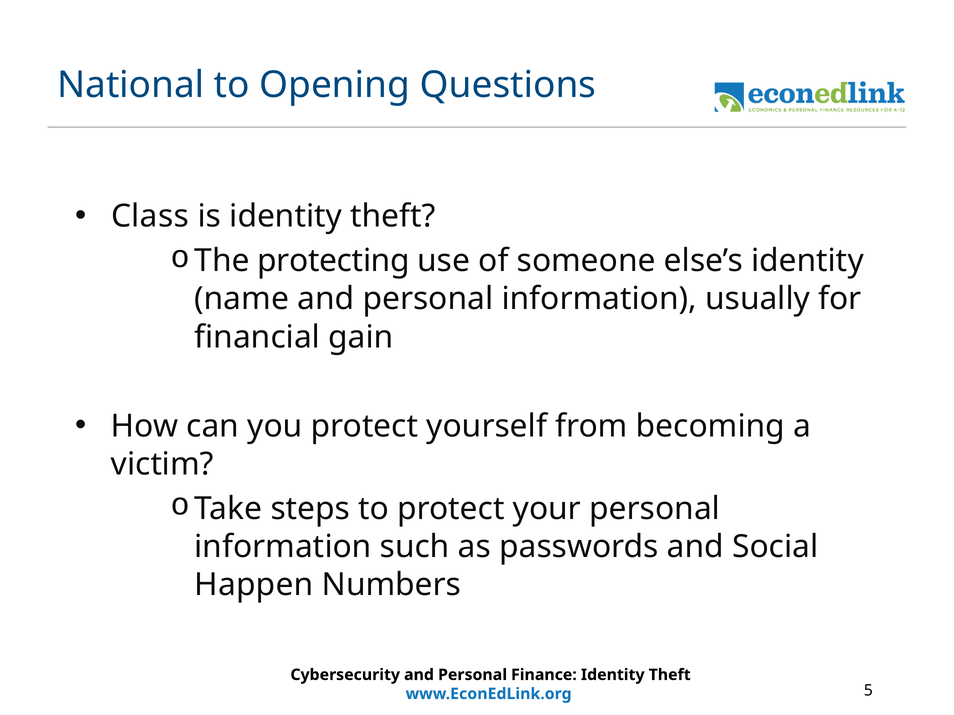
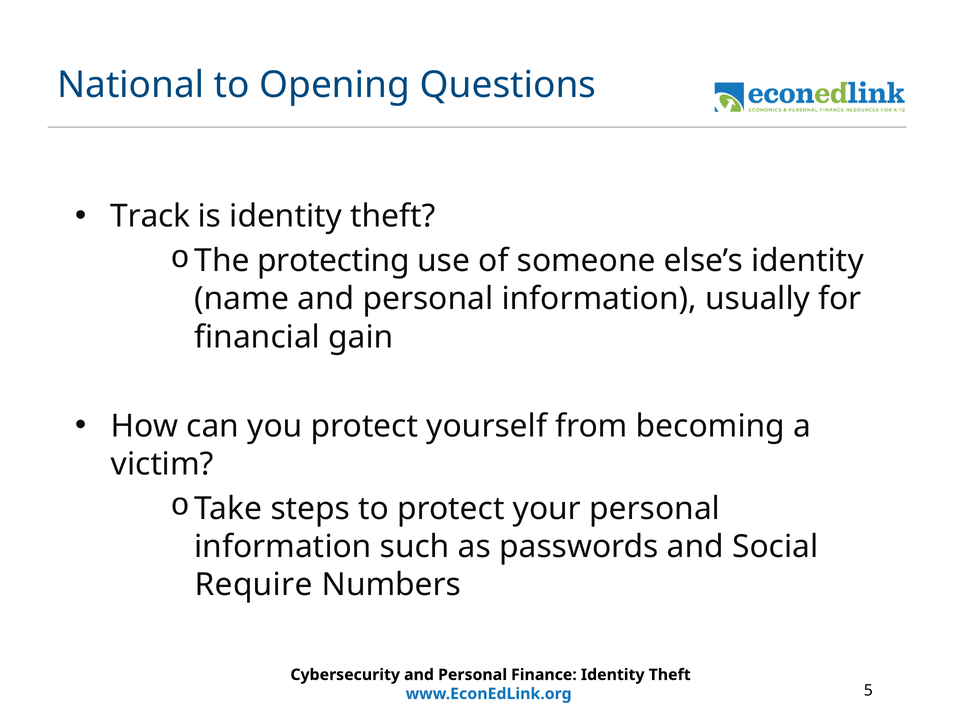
Class: Class -> Track
Happen: Happen -> Require
